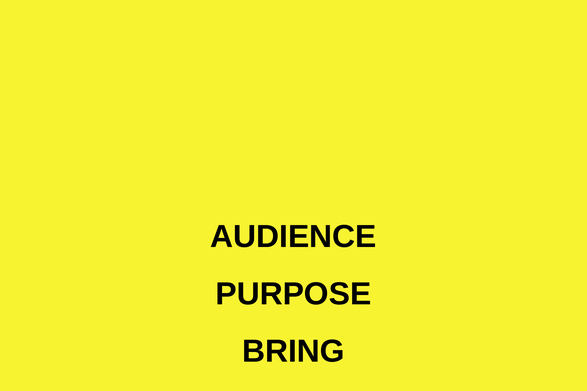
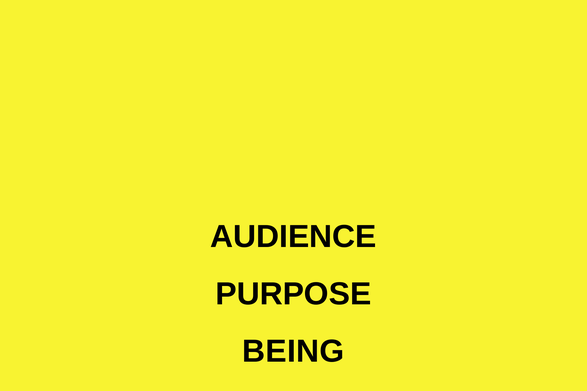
BRING: BRING -> BEING
